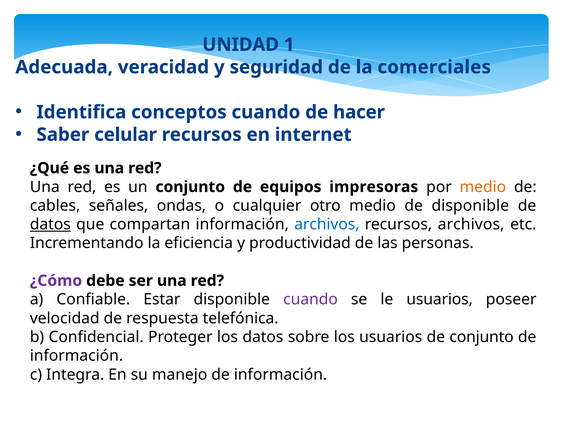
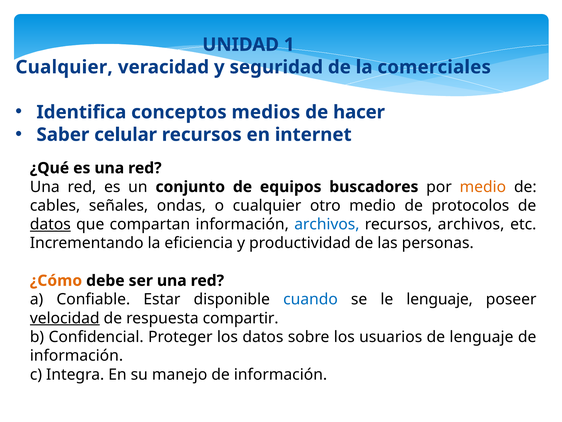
Adecuada at (64, 67): Adecuada -> Cualquier
conceptos cuando: cuando -> medios
impresoras: impresoras -> buscadores
de disponible: disponible -> protocolos
¿Cómo colour: purple -> orange
cuando at (311, 299) colour: purple -> blue
le usuarios: usuarios -> lenguaje
velocidad underline: none -> present
telefónica: telefónica -> compartir
de conjunto: conjunto -> lenguaje
